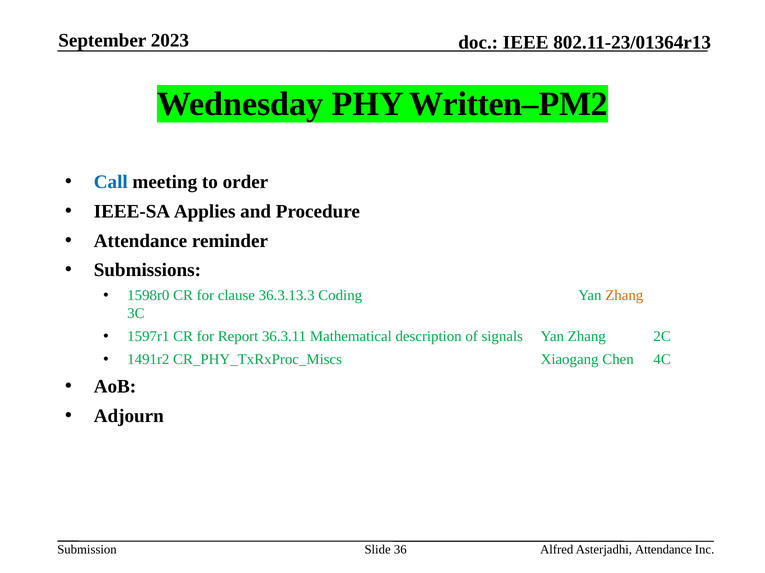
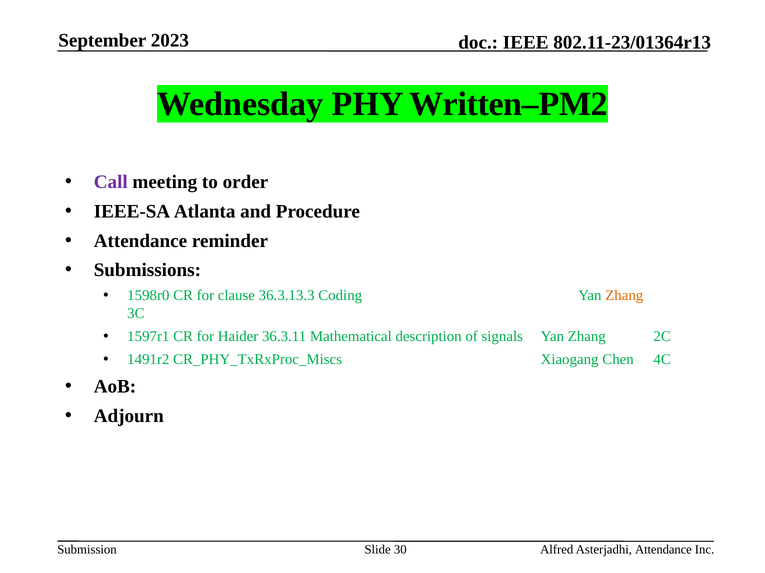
Call colour: blue -> purple
Applies: Applies -> Atlanta
Report: Report -> Haider
36: 36 -> 30
